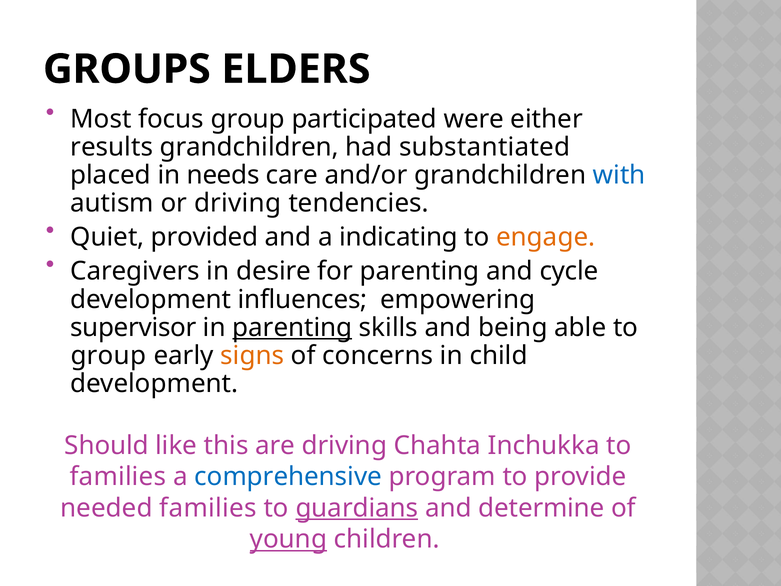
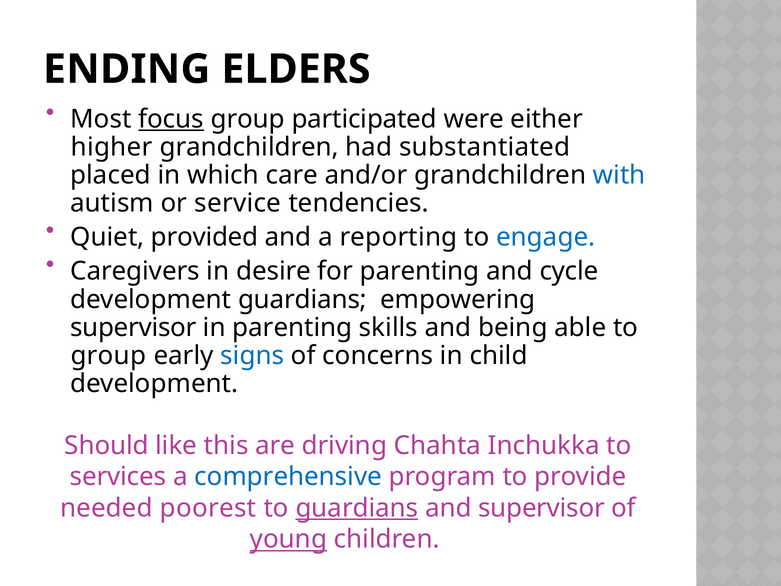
GROUPS: GROUPS -> ENDING
focus underline: none -> present
results: results -> higher
needs: needs -> which
or driving: driving -> service
indicating: indicating -> reporting
engage colour: orange -> blue
development influences: influences -> guardians
parenting at (292, 327) underline: present -> none
signs colour: orange -> blue
families at (118, 477): families -> services
needed families: families -> poorest
and determine: determine -> supervisor
